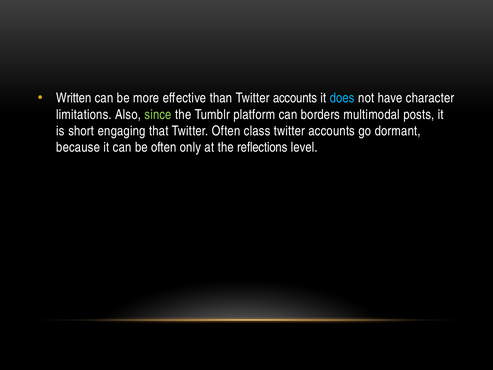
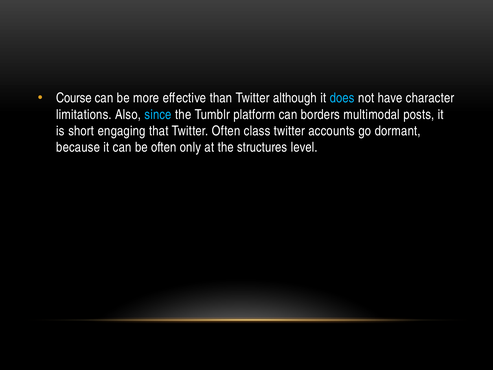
Written: Written -> Course
than Twitter accounts: accounts -> although
since colour: light green -> light blue
reflections: reflections -> structures
